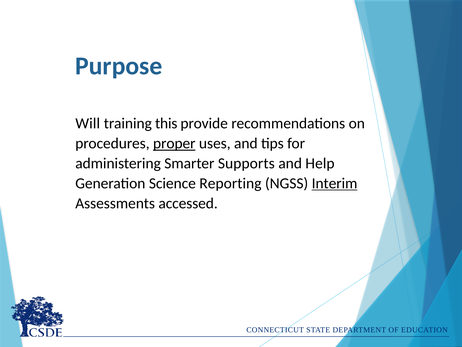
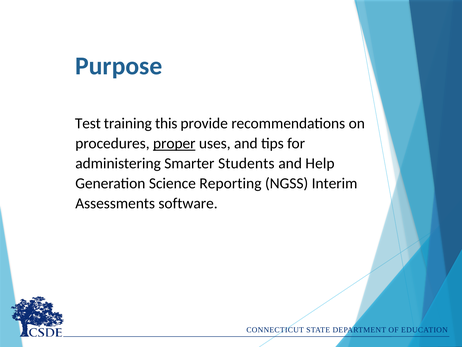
Will: Will -> Test
Supports: Supports -> Students
Interim underline: present -> none
accessed: accessed -> software
